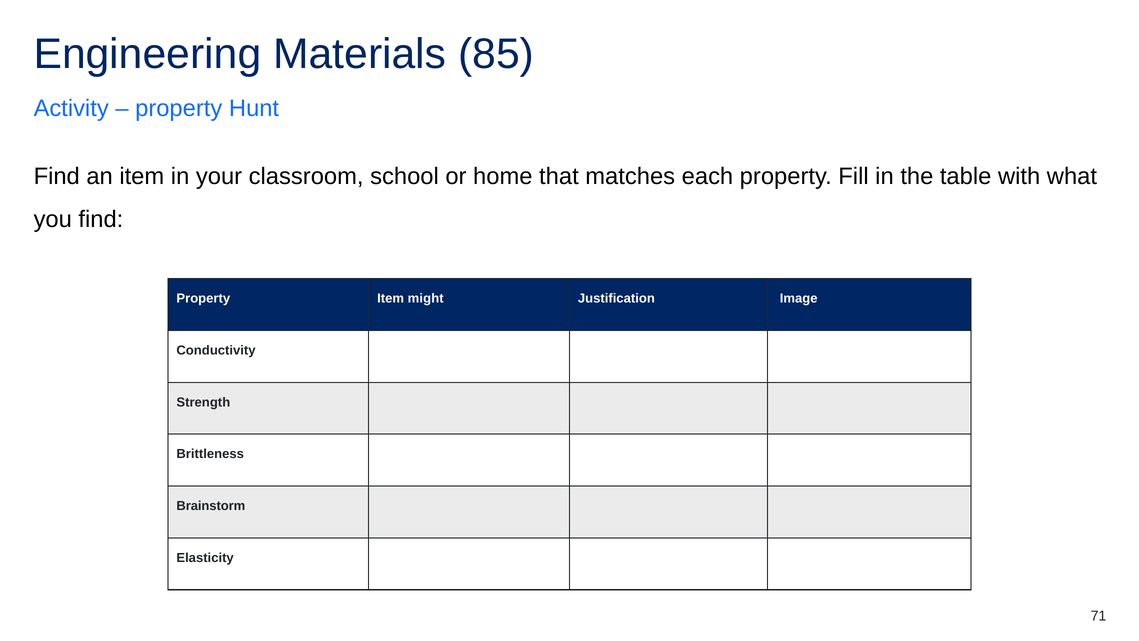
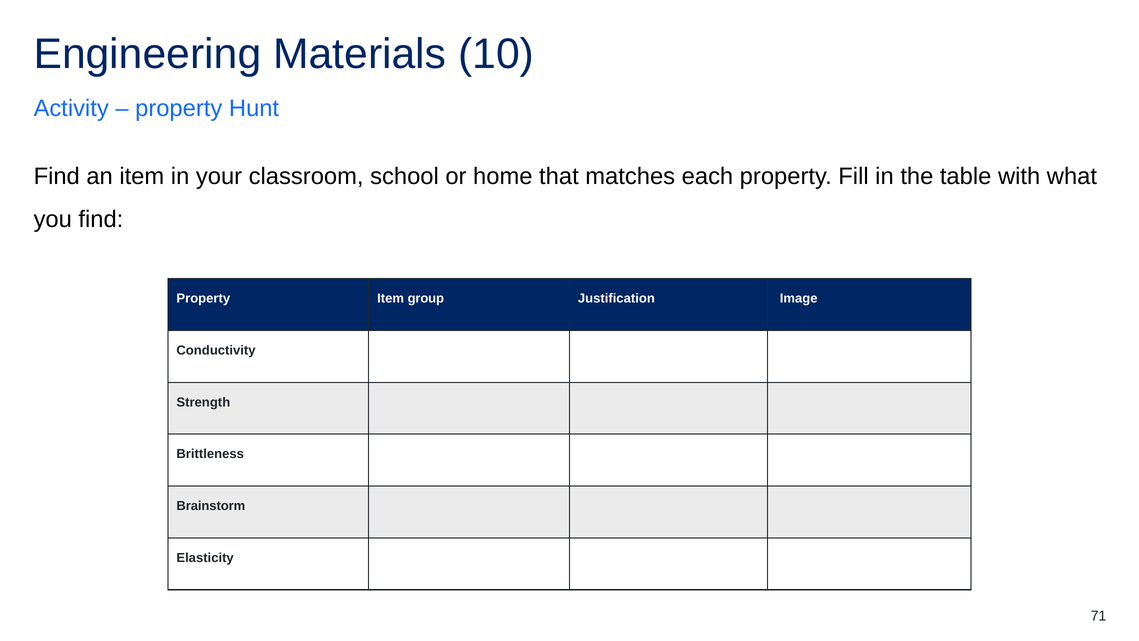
85: 85 -> 10
might: might -> group
